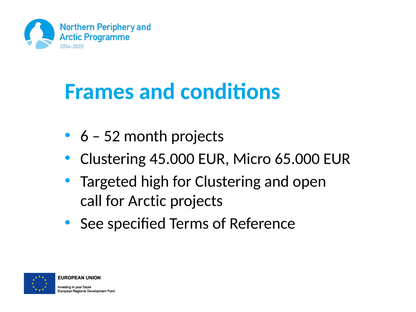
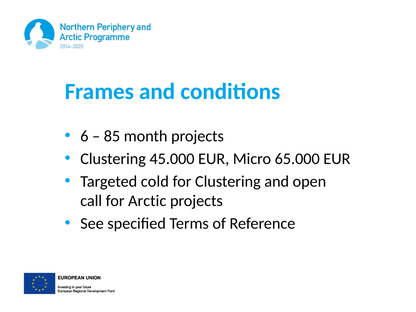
52: 52 -> 85
high: high -> cold
